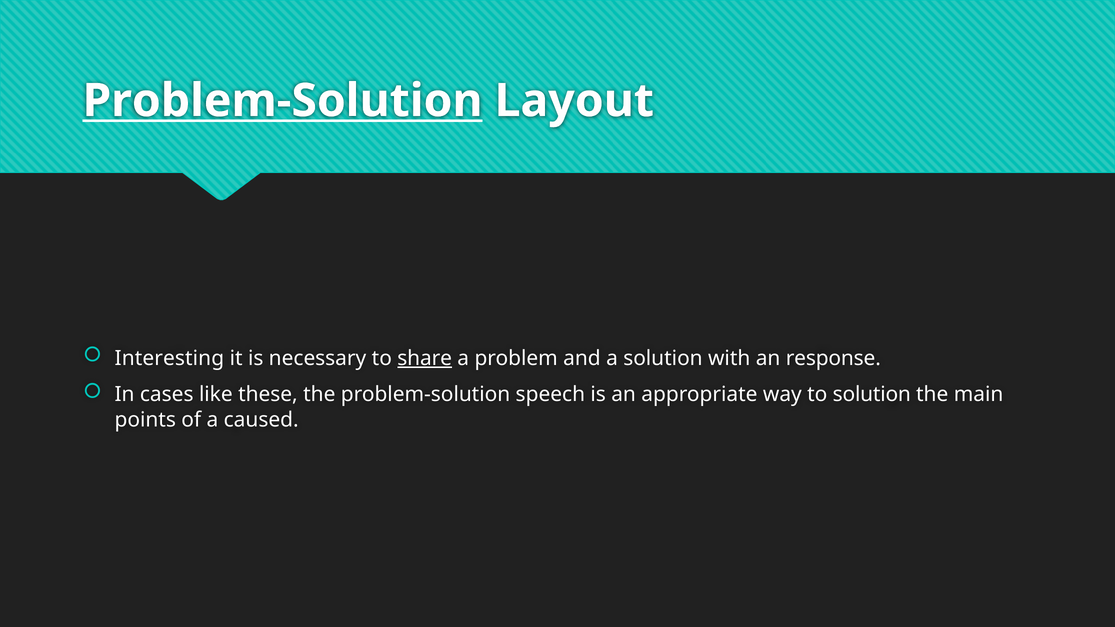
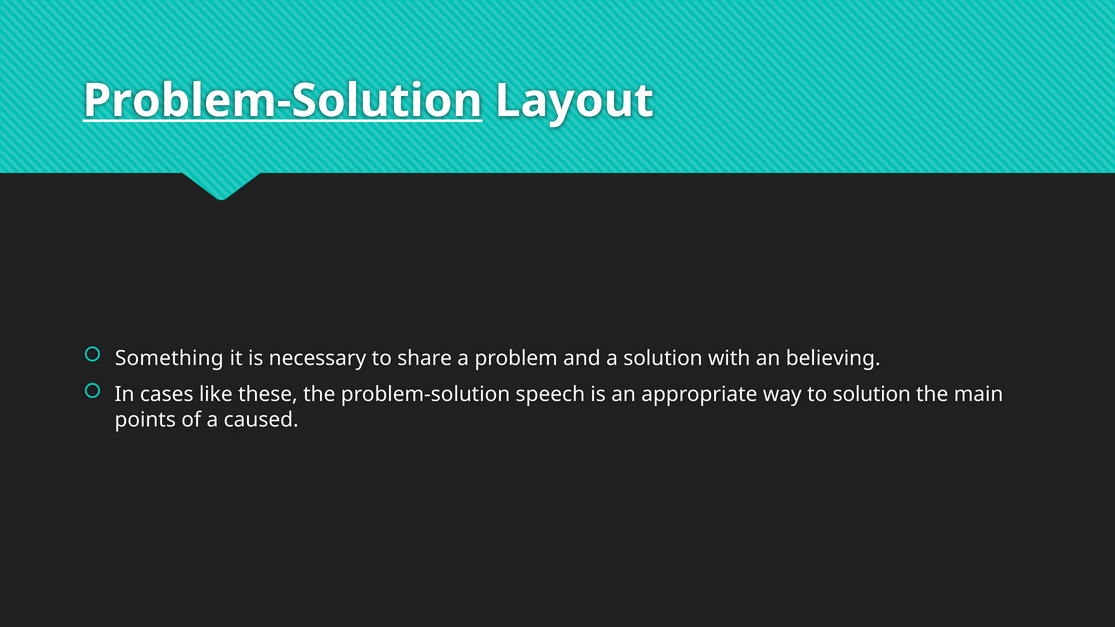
Interesting: Interesting -> Something
share underline: present -> none
response: response -> believing
